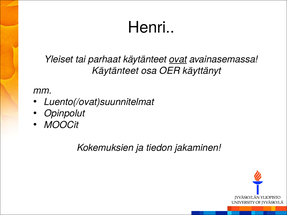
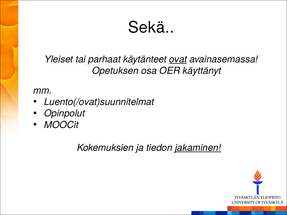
Henri: Henri -> Sekä
Käytänteet at (115, 71): Käytänteet -> Opetuksen
jakaminen underline: none -> present
